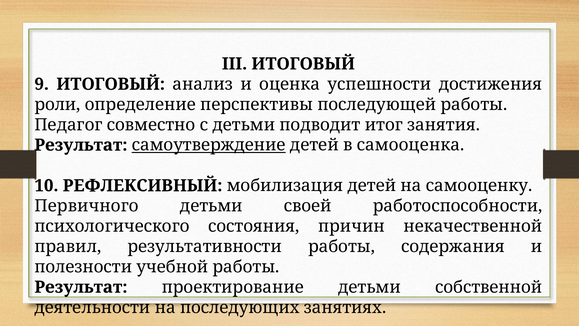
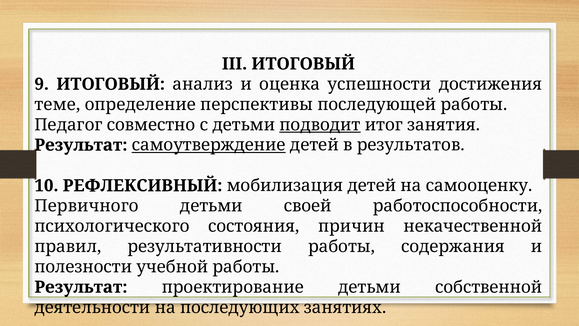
роли: роли -> теме
подводит underline: none -> present
самооценка: самооценка -> результатов
